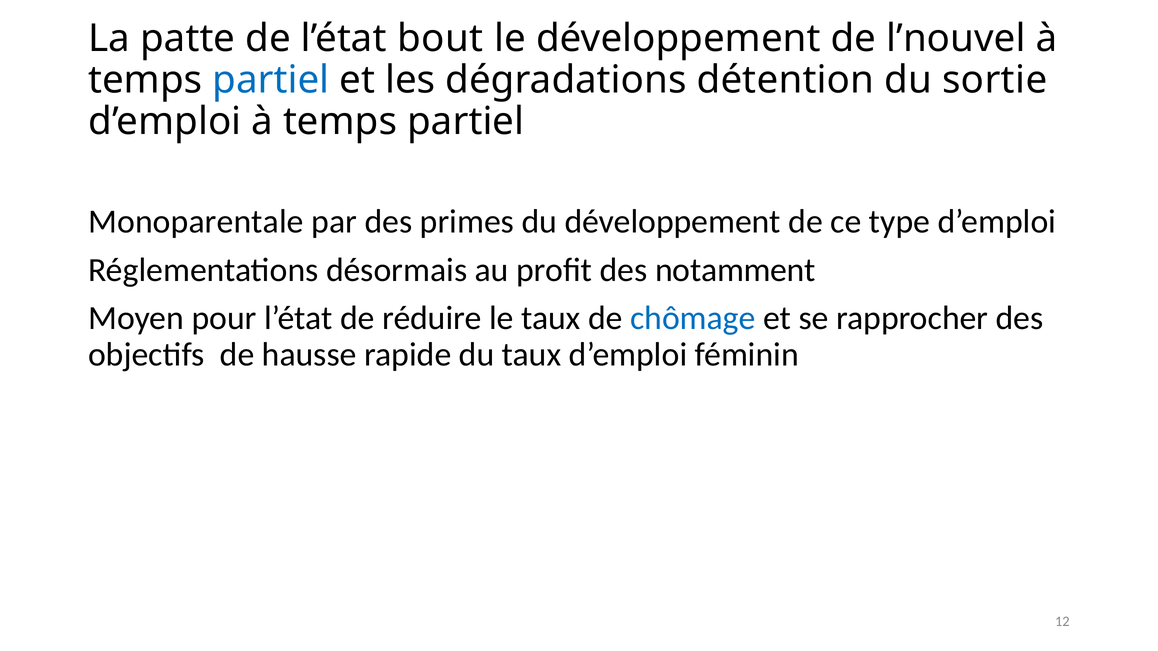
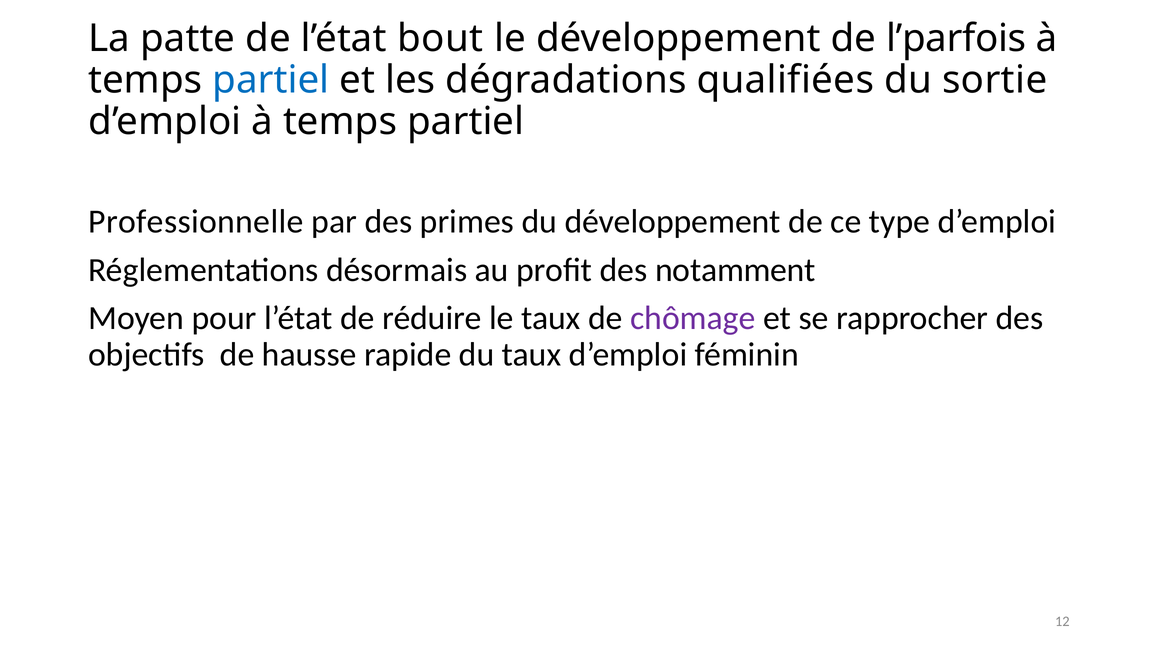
l’nouvel: l’nouvel -> l’parfois
détention: détention -> qualifiées
Monoparentale: Monoparentale -> Professionnelle
chômage colour: blue -> purple
